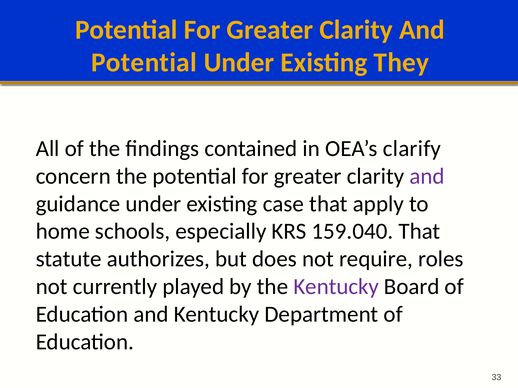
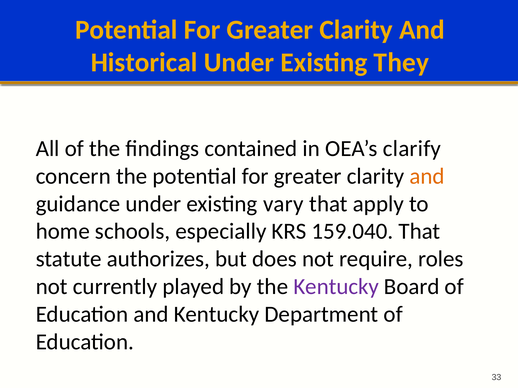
Potential at (144, 63): Potential -> Historical
and at (427, 176) colour: purple -> orange
case: case -> vary
